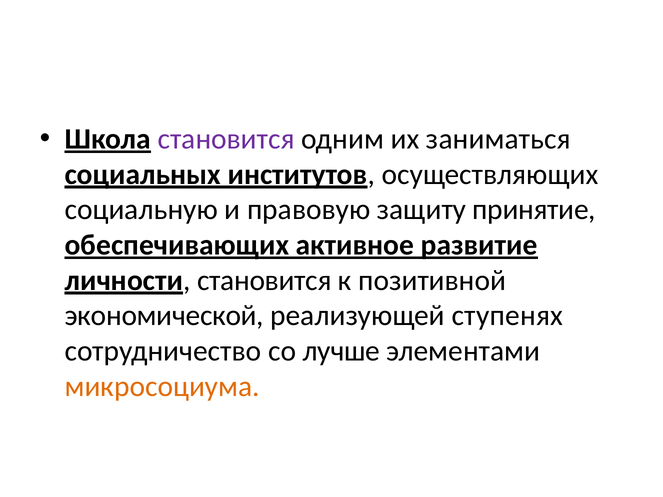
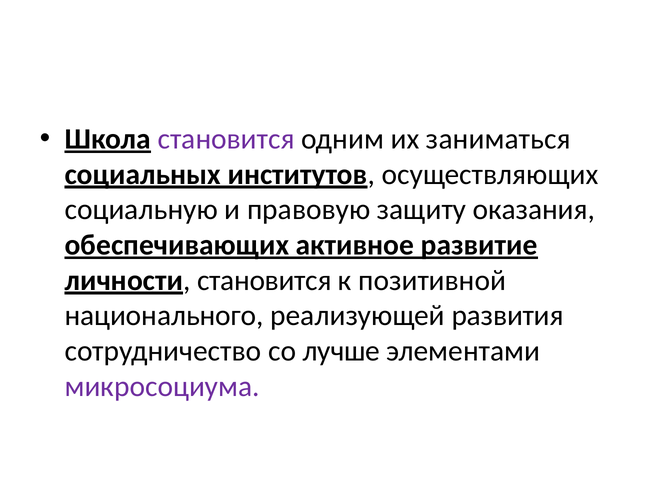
принятие: принятие -> оказания
экономической: экономической -> национального
ступенях: ступенях -> развития
микросоциума colour: orange -> purple
